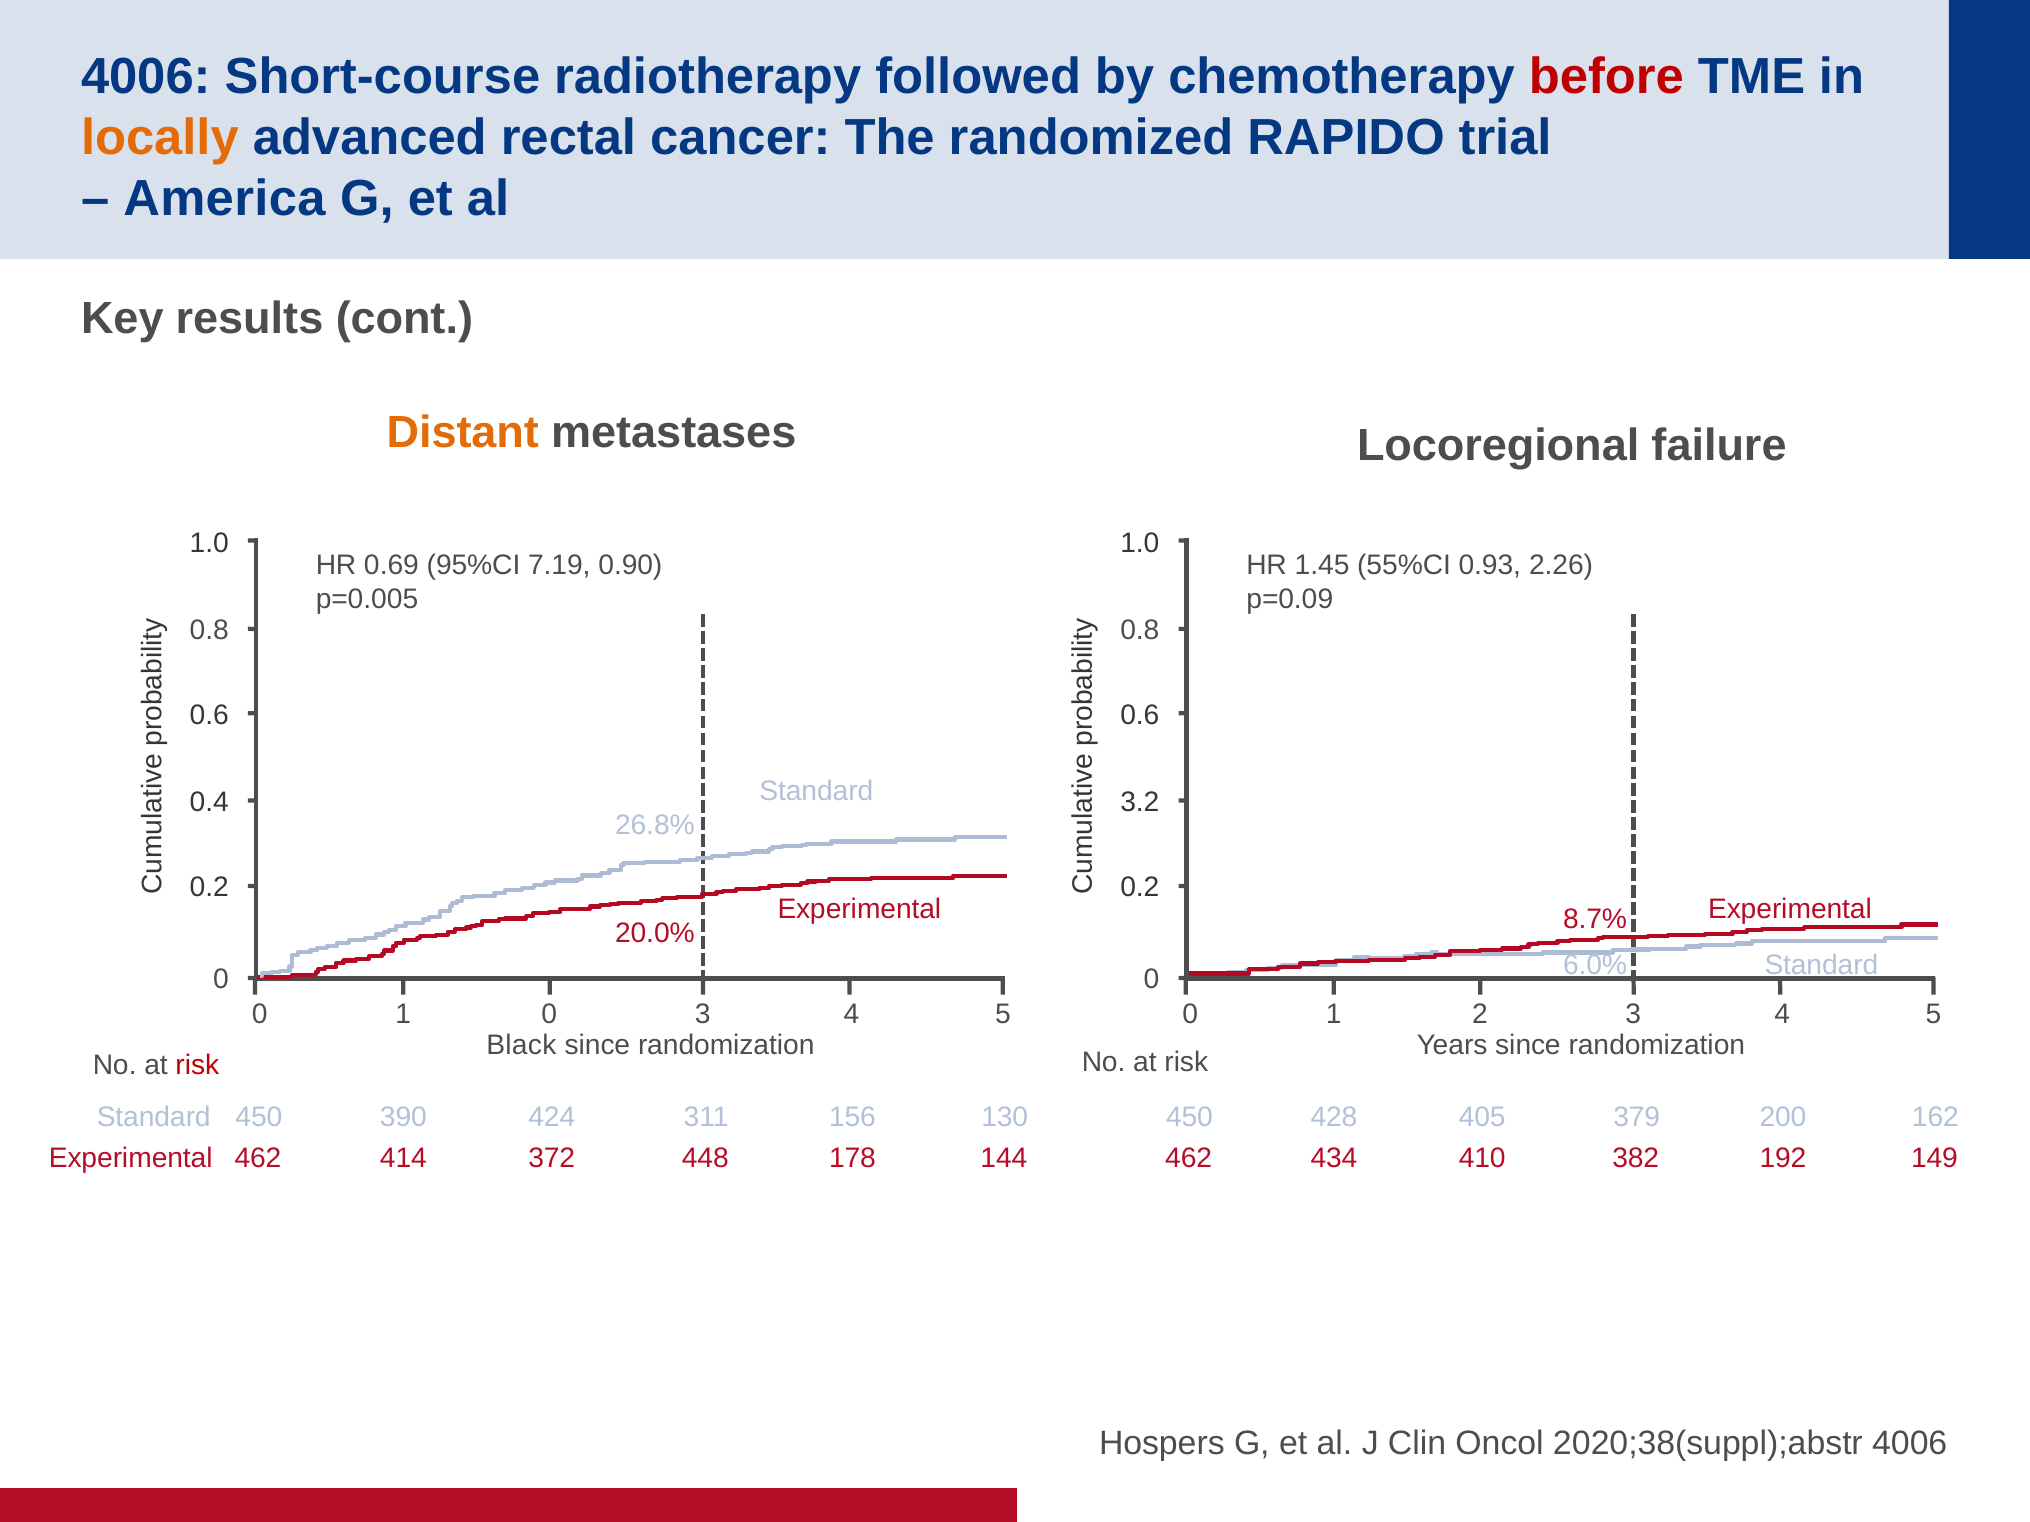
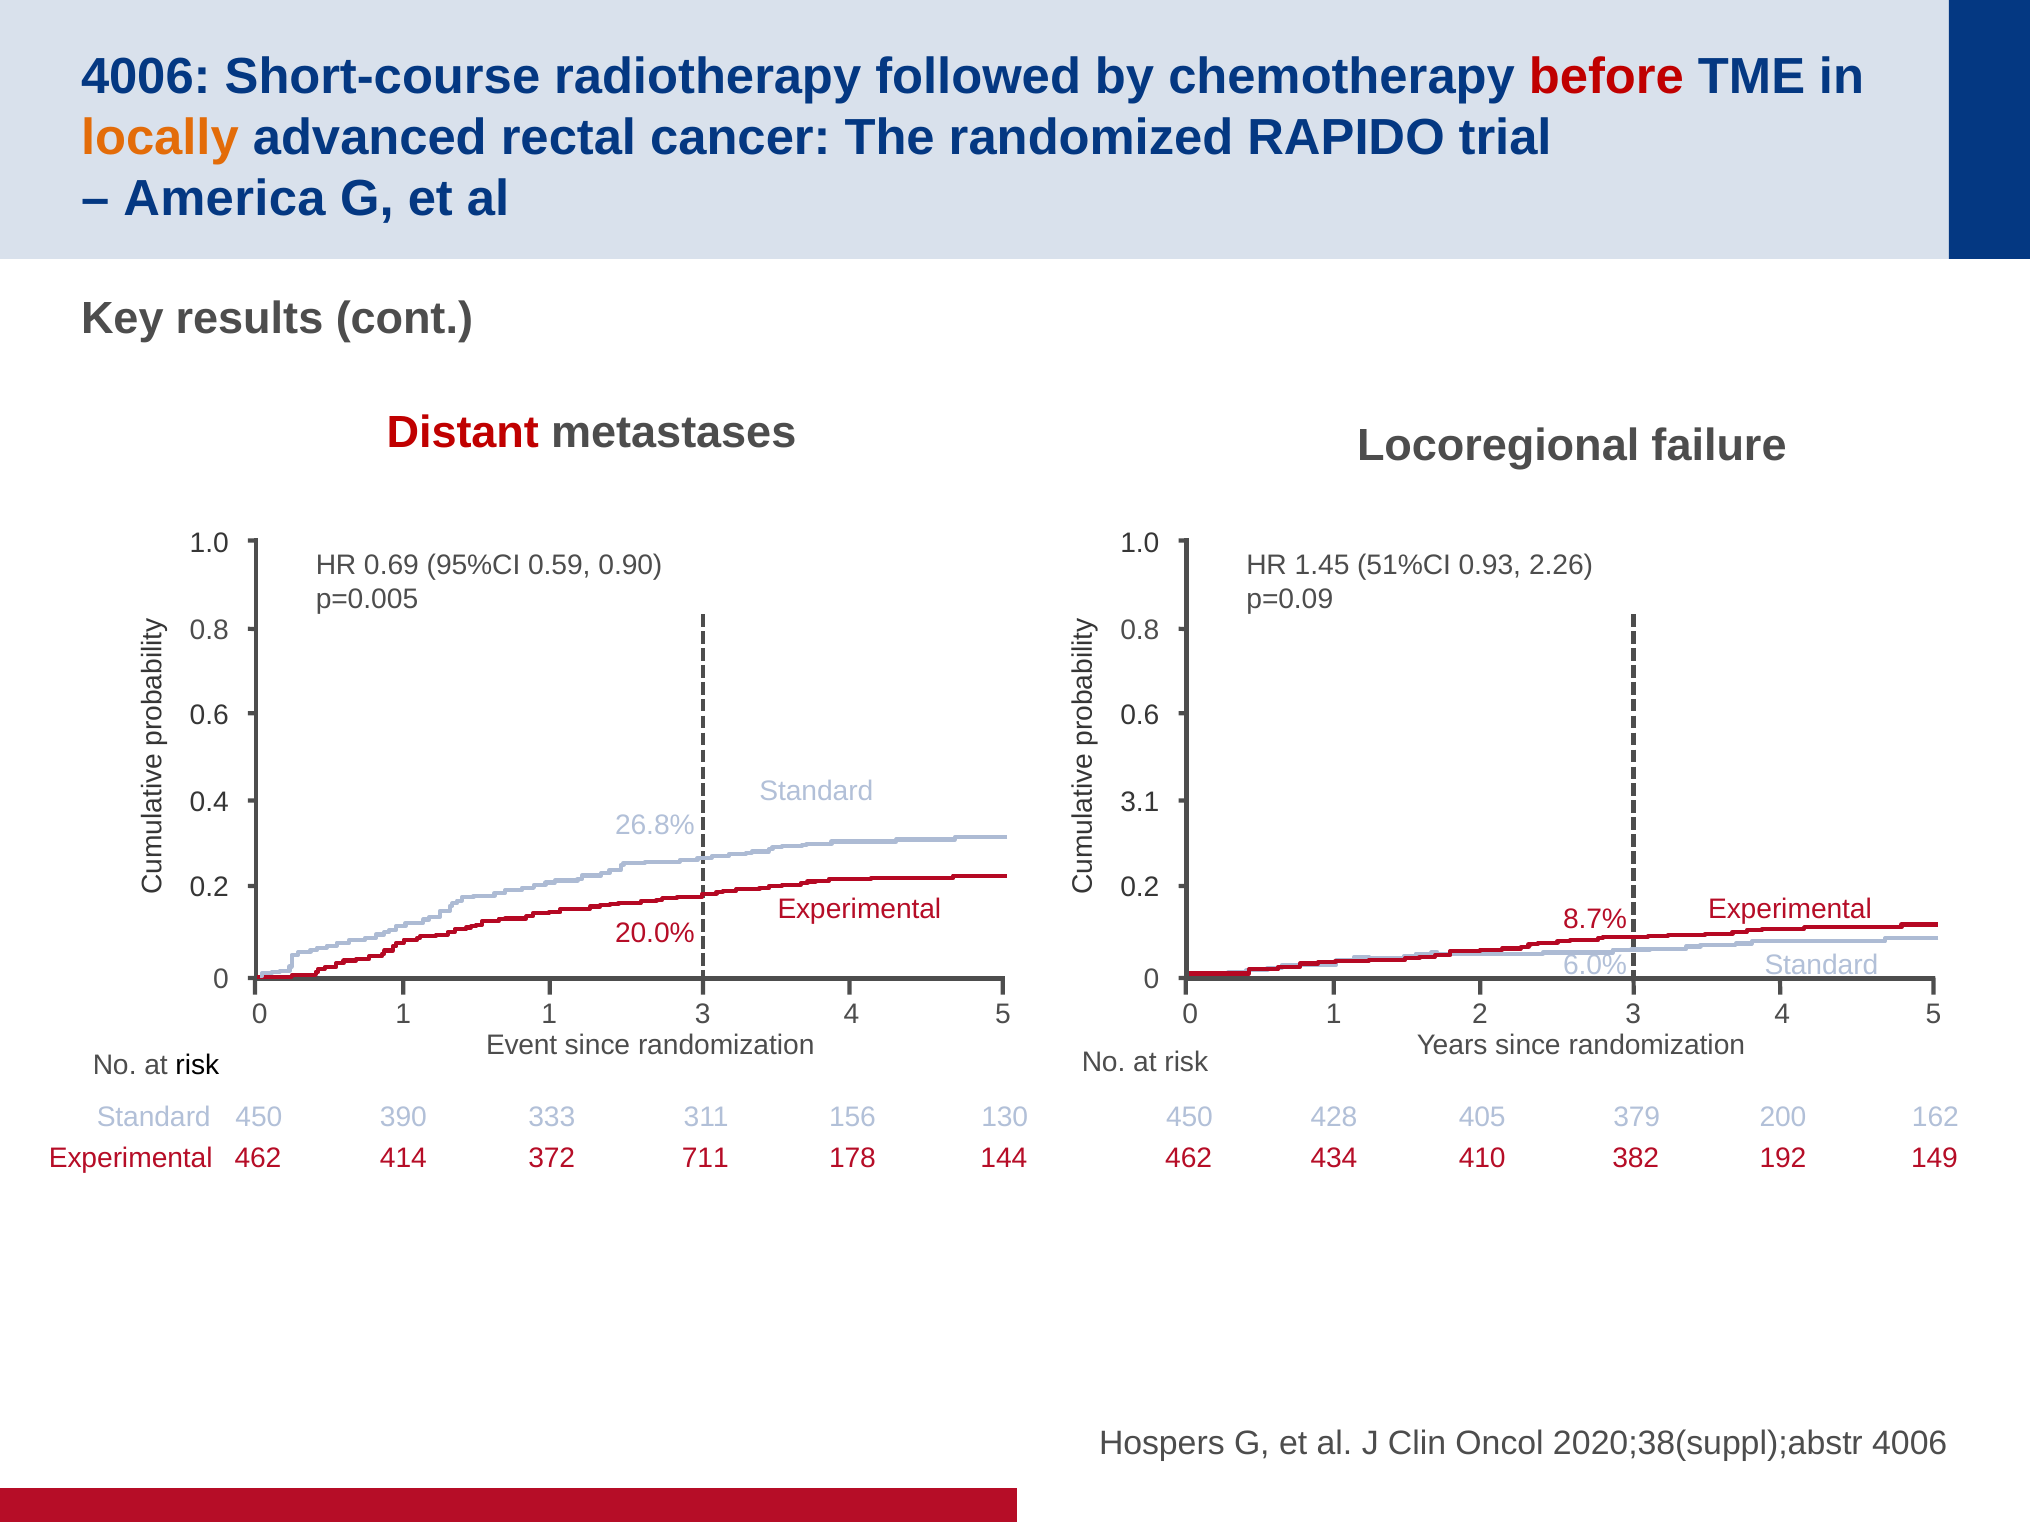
Distant colour: orange -> red
7.19: 7.19 -> 0.59
55%CI: 55%CI -> 51%CI
3.2: 3.2 -> 3.1
1 0: 0 -> 1
Black: Black -> Event
risk at (197, 1066) colour: red -> black
424: 424 -> 333
448: 448 -> 711
